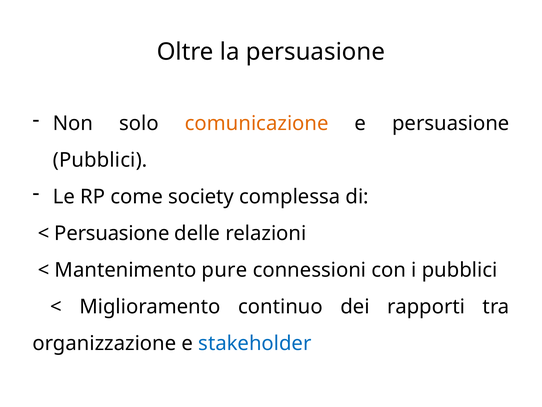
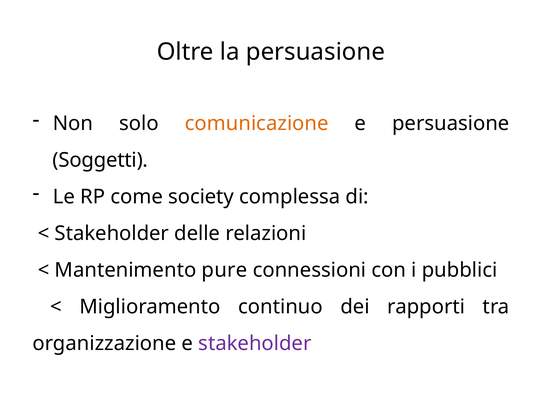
Pubblici at (100, 160): Pubblici -> Soggetti
Persuasione at (112, 233): Persuasione -> Stakeholder
stakeholder at (255, 343) colour: blue -> purple
